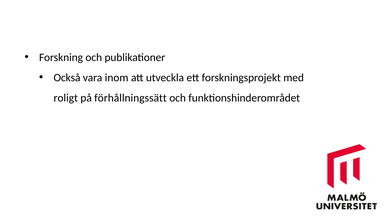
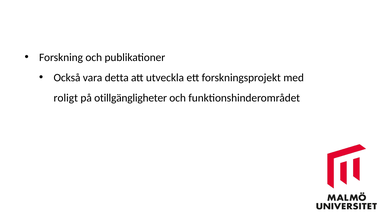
inom: inom -> detta
förhållningssätt: förhållningssätt -> otillgängligheter
